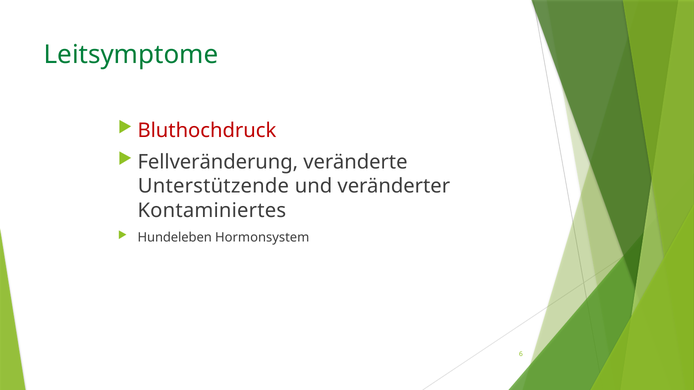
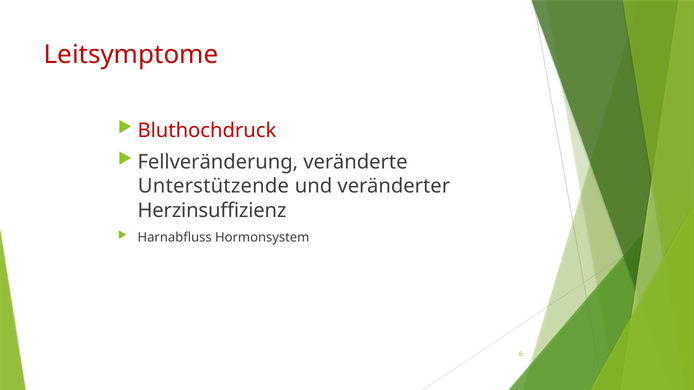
Leitsymptome colour: green -> red
Kontaminiertes: Kontaminiertes -> Herzinsuffizienz
Hundeleben: Hundeleben -> Harnabfluss
